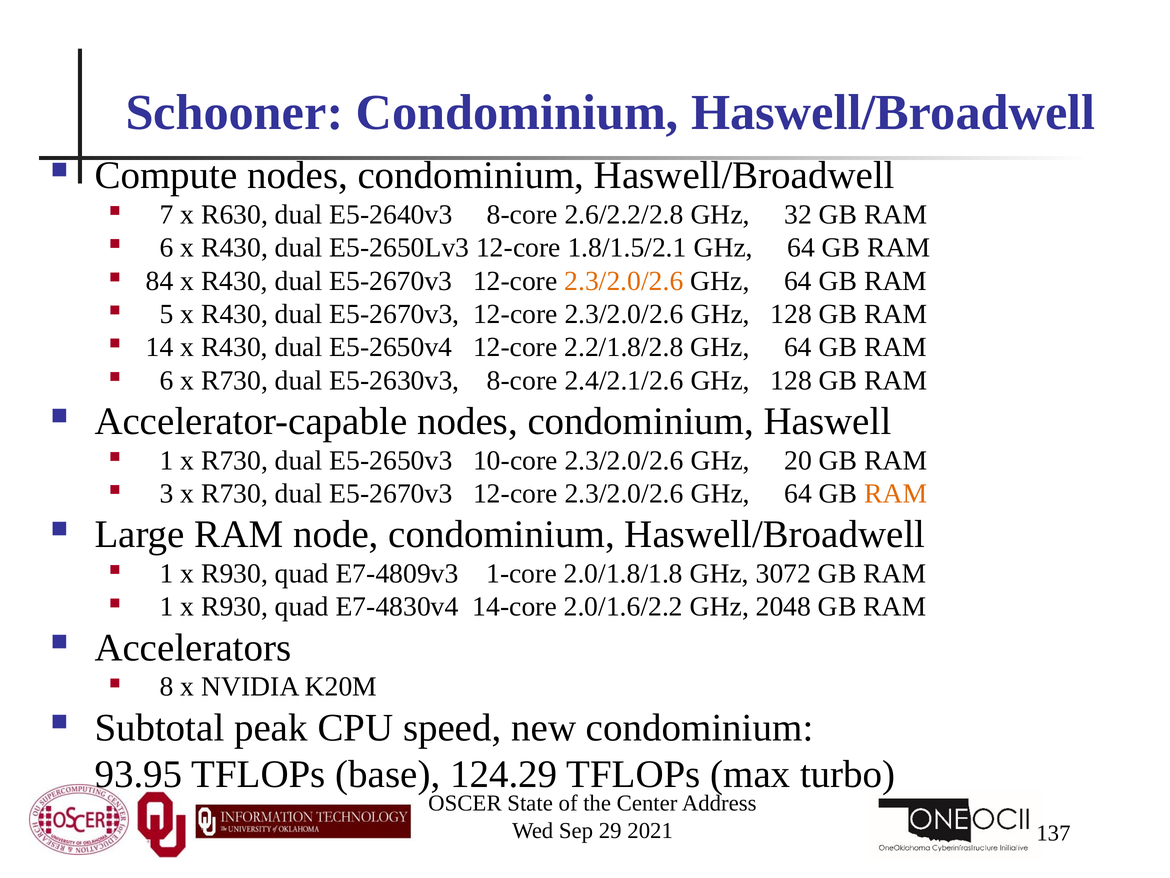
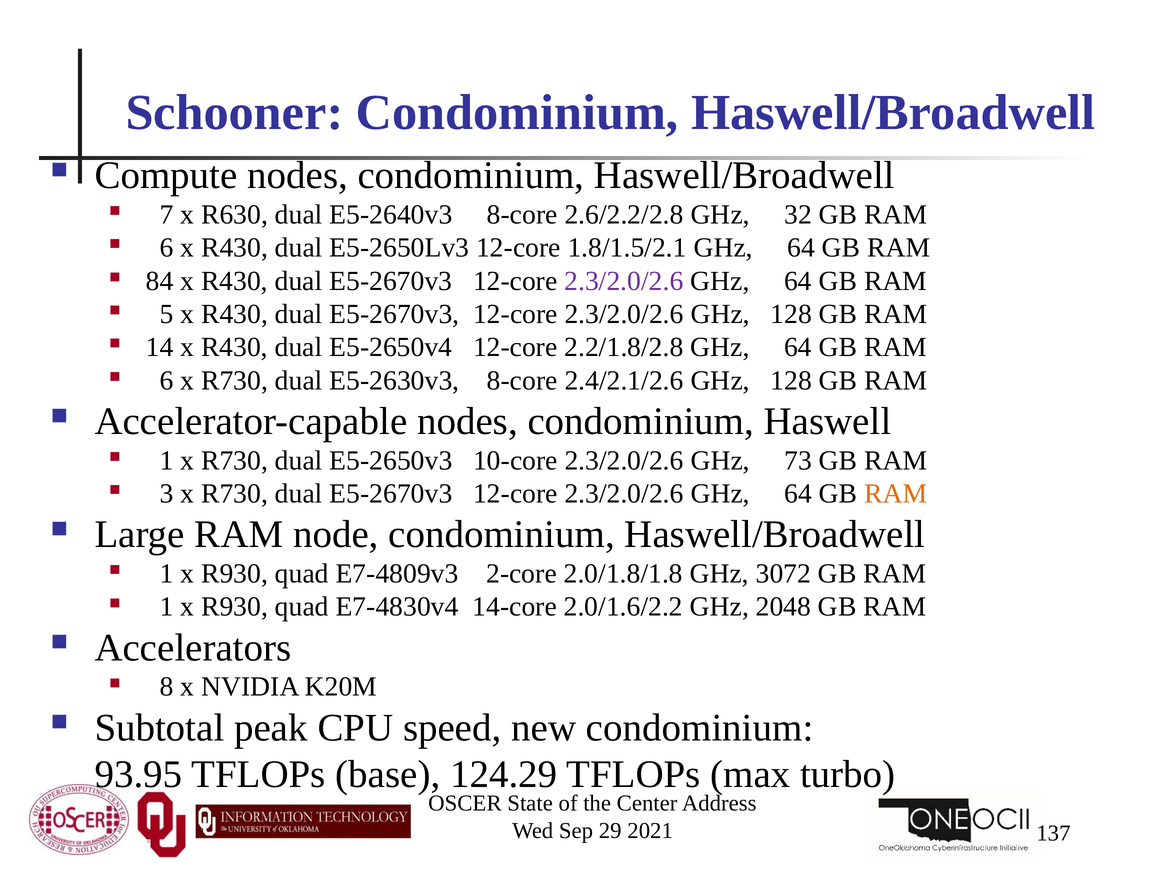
2.3/2.0/2.6 at (624, 281) colour: orange -> purple
20: 20 -> 73
1-core: 1-core -> 2-core
